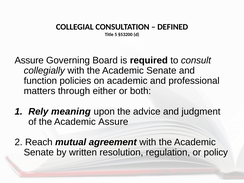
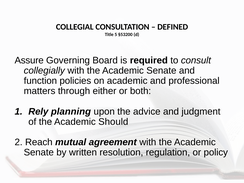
meaning: meaning -> planning
Academic Assure: Assure -> Should
